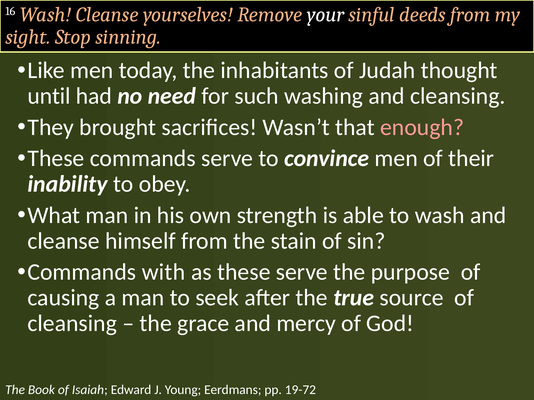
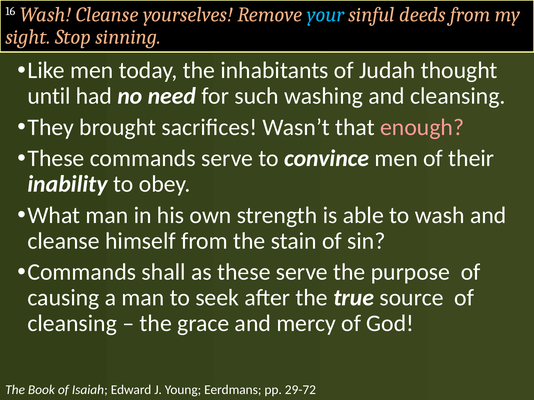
your colour: white -> light blue
with: with -> shall
19-72: 19-72 -> 29-72
